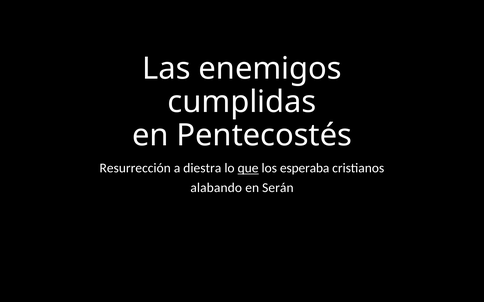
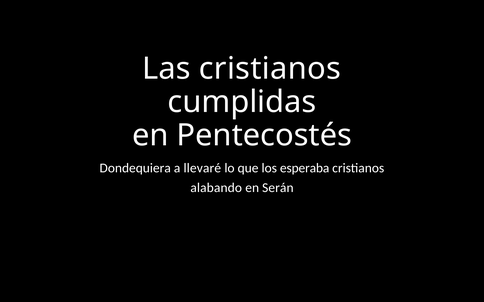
Las enemigos: enemigos -> cristianos
Resurrección: Resurrección -> Dondequiera
diestra: diestra -> llevaré
que underline: present -> none
